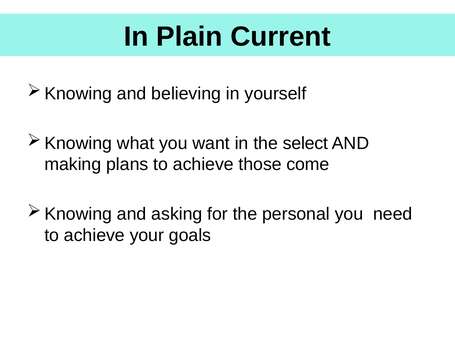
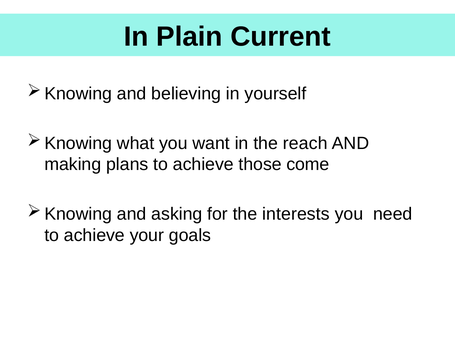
select: select -> reach
personal: personal -> interests
